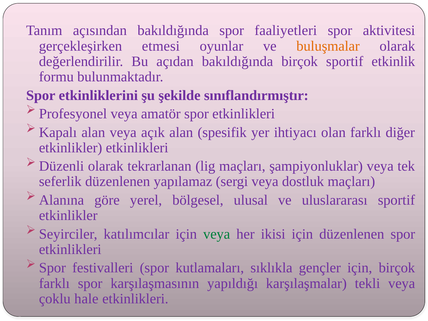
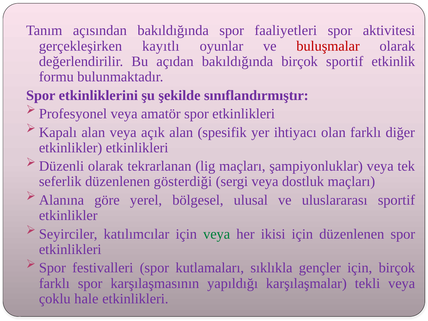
etmesi: etmesi -> kayıtlı
buluşmalar colour: orange -> red
yapılamaz: yapılamaz -> gösterdiği
